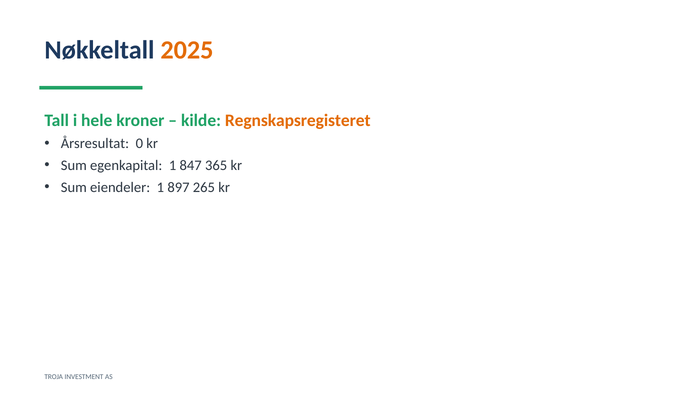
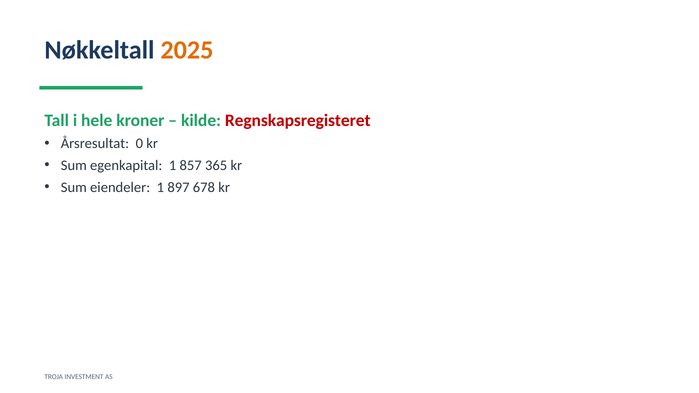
Regnskapsregisteret colour: orange -> red
847: 847 -> 857
265: 265 -> 678
